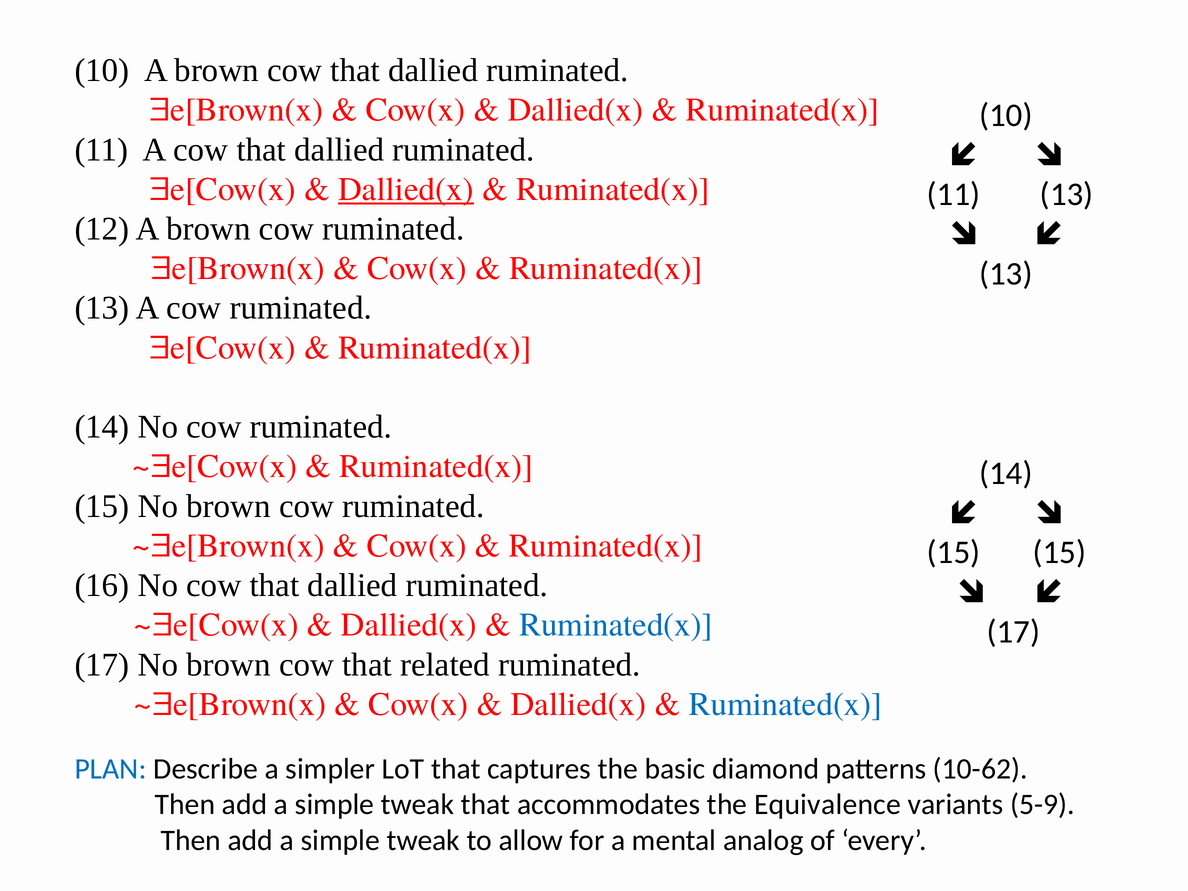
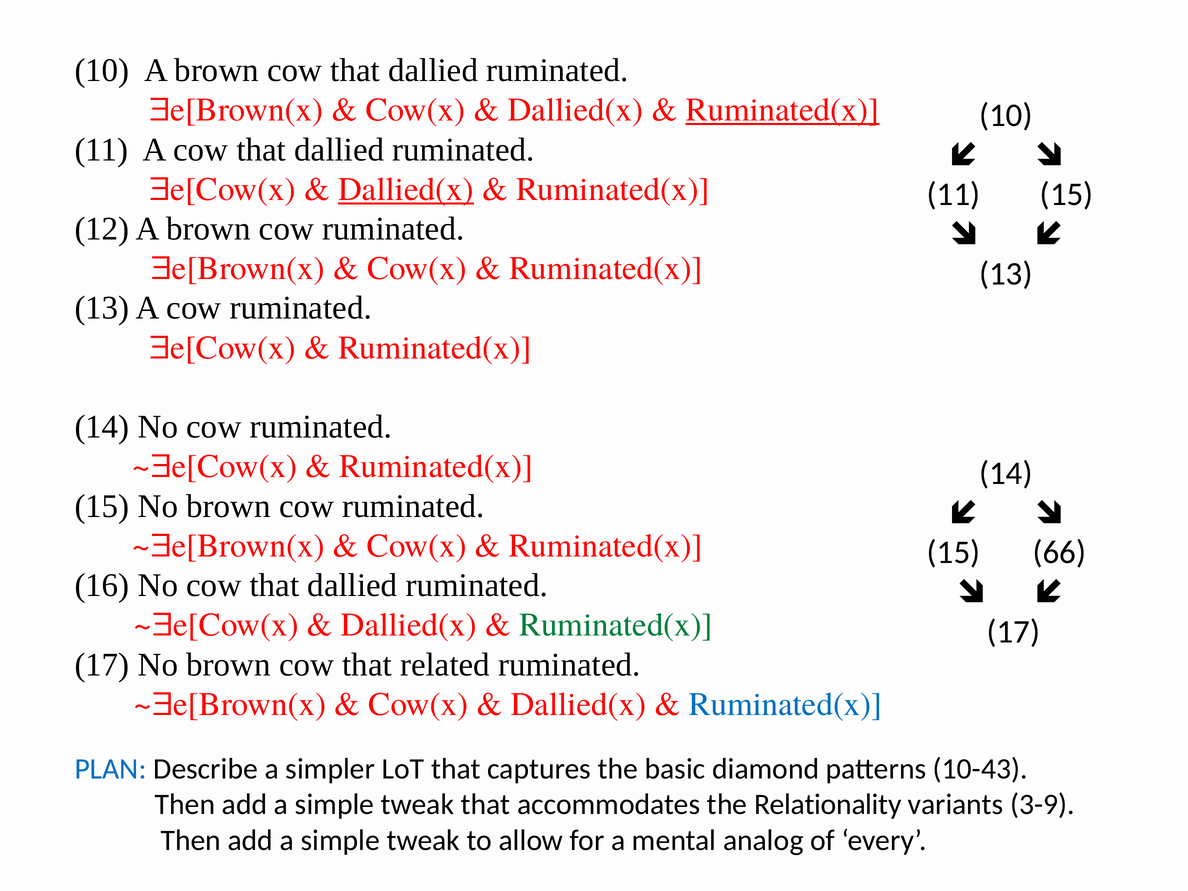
Ruminated(x at (783, 110) underline: none -> present
11 13: 13 -> 15
15 15: 15 -> 66
Ruminated(x at (616, 625) colour: blue -> green
10-62: 10-62 -> 10-43
Equivalence: Equivalence -> Relationality
5-9: 5-9 -> 3-9
